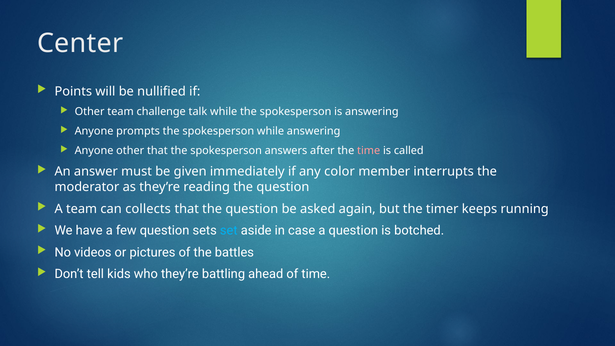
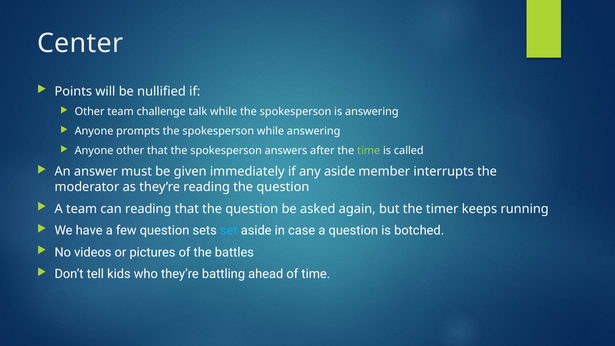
time at (369, 151) colour: pink -> light green
any color: color -> aside
can collects: collects -> reading
